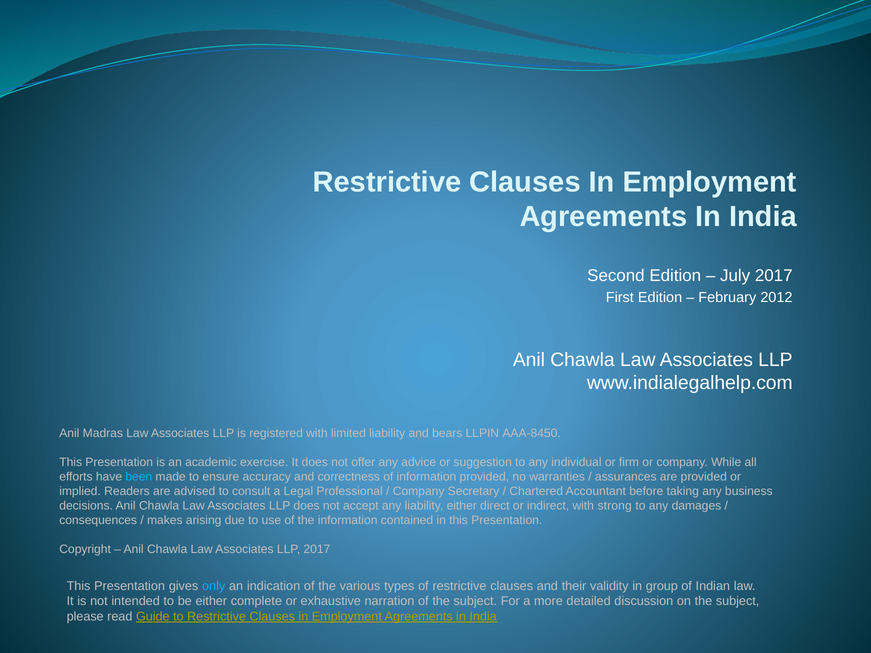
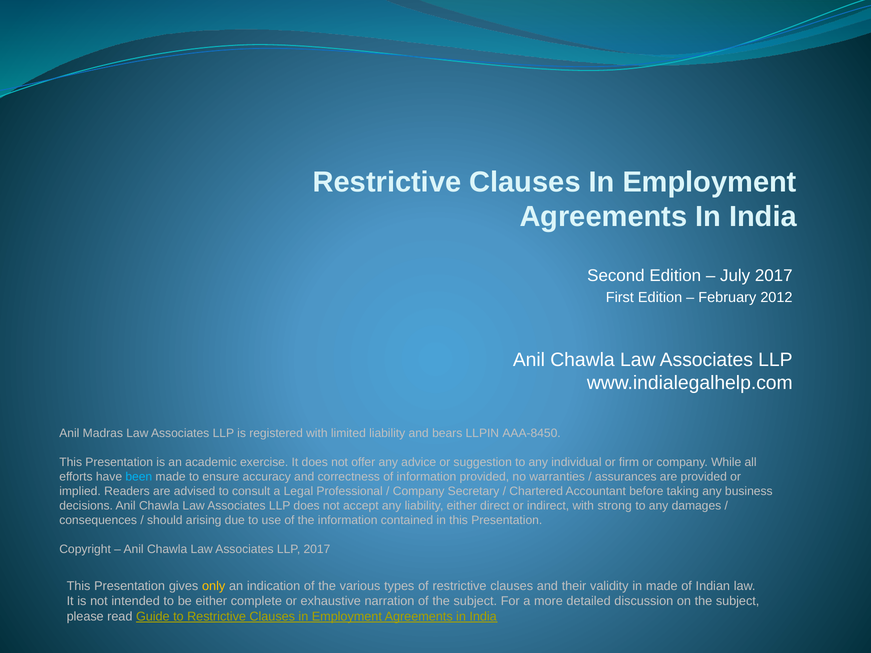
makes: makes -> should
only colour: light blue -> yellow
in group: group -> made
